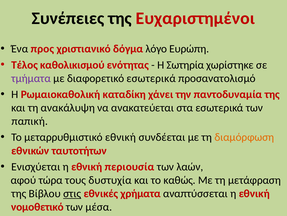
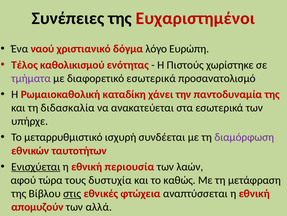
προς: προς -> ναού
Σωτηρία: Σωτηρία -> Πιστούς
ανακάλυψη: ανακάλυψη -> διδασκαλία
παπική: παπική -> υπήρχε
μεταρρυθμιστικό εθνική: εθνική -> ισχυρή
διαμόρφωση colour: orange -> purple
Ενισχύεται underline: none -> present
χρήματα: χρήματα -> φτώχεια
νομοθετικό: νομοθετικό -> απομυζούν
μέσα: μέσα -> αλλά
